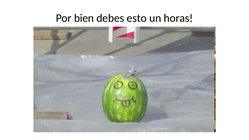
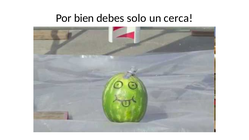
esto: esto -> solo
horas: horas -> cerca
